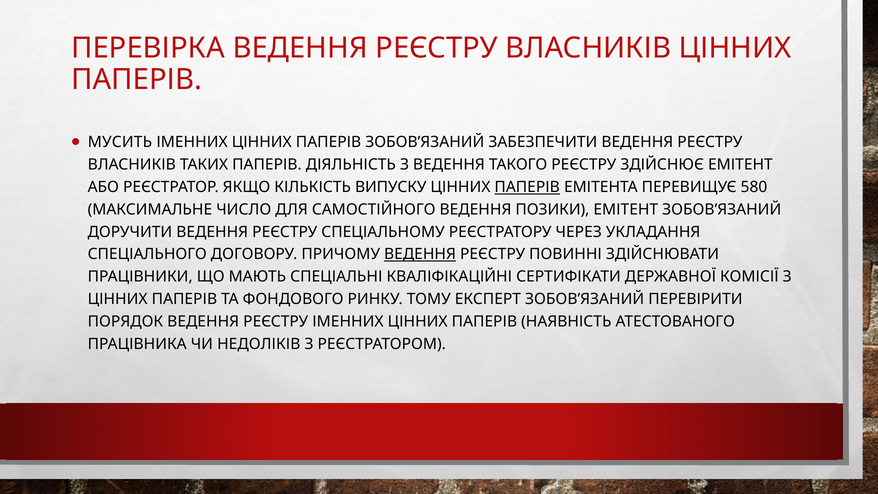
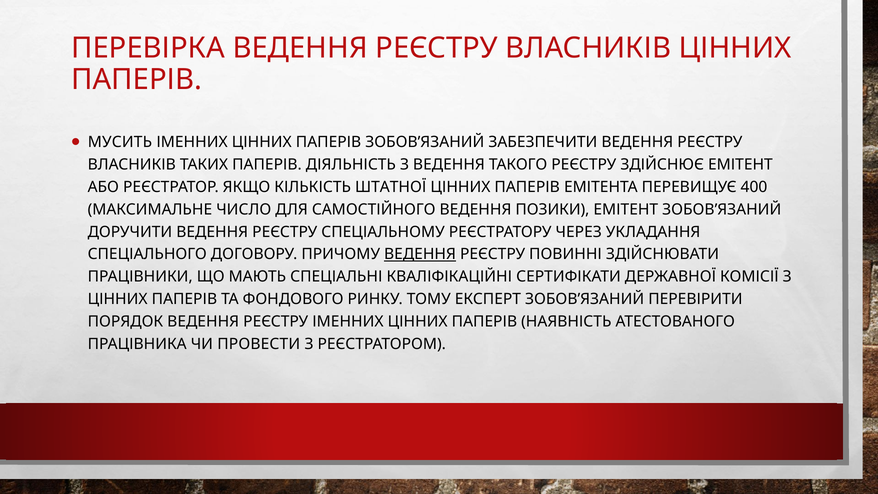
ВИПУСКУ: ВИПУСКУ -> ШТАТНОЇ
ПАПЕРІВ at (527, 187) underline: present -> none
580: 580 -> 400
НЕДОЛІКІВ: НЕДОЛІКІВ -> ПРОВЕСТИ
